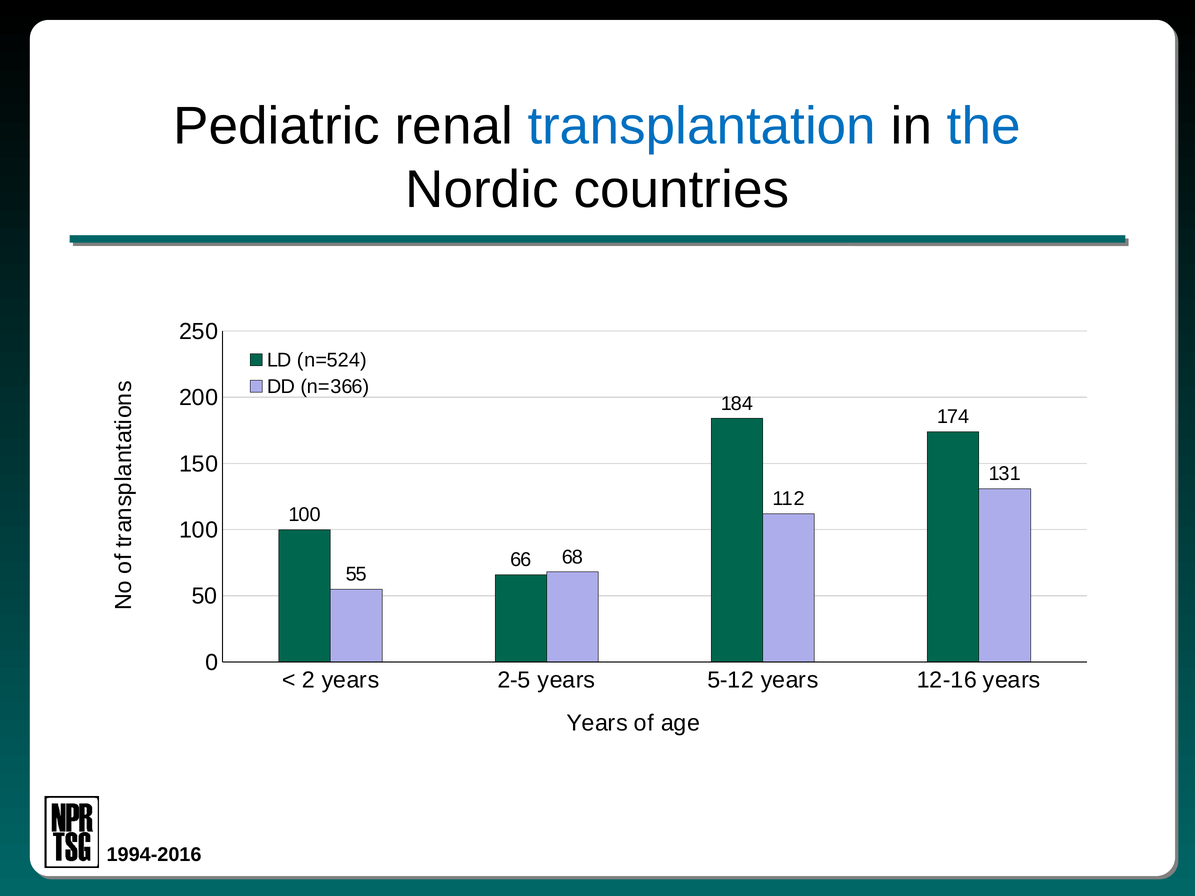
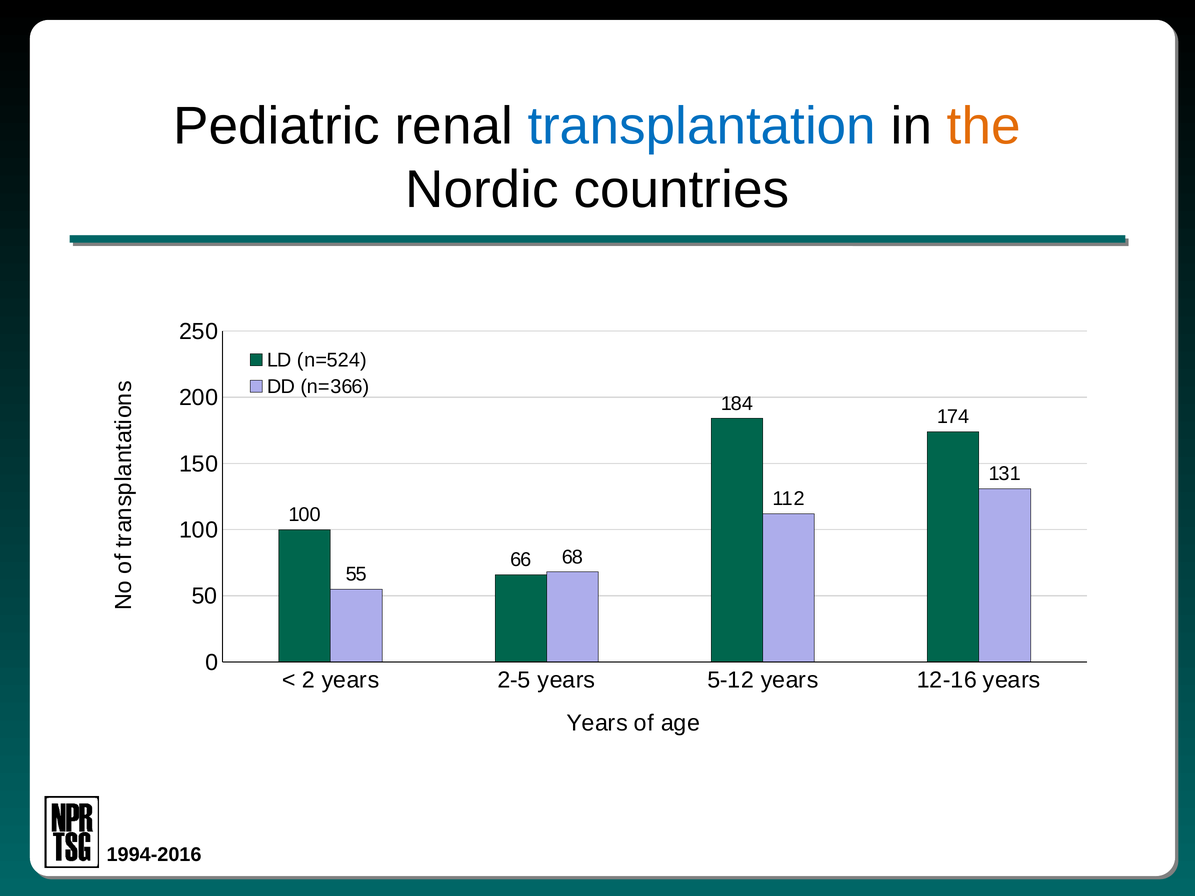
the colour: blue -> orange
